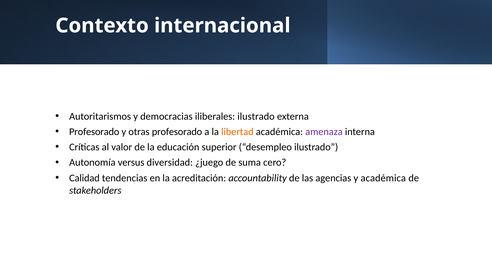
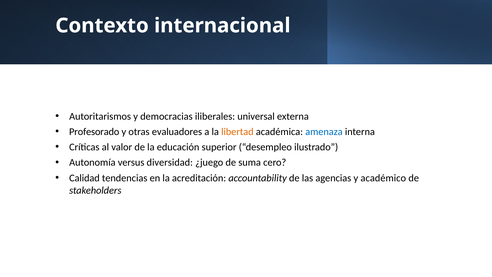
iliberales ilustrado: ilustrado -> universal
otras profesorado: profesorado -> evaluadores
amenaza colour: purple -> blue
y académica: académica -> académico
